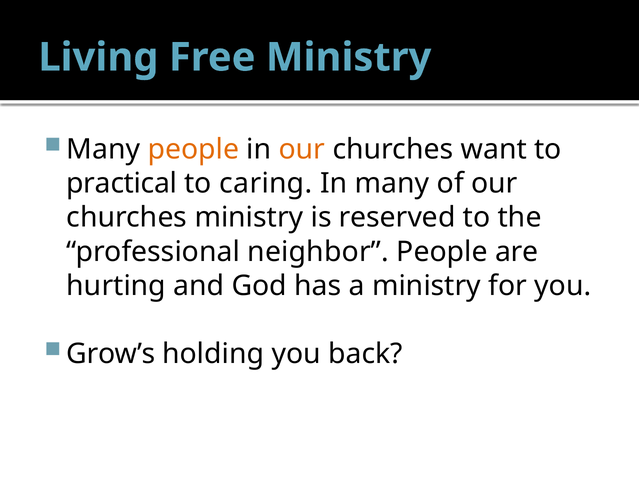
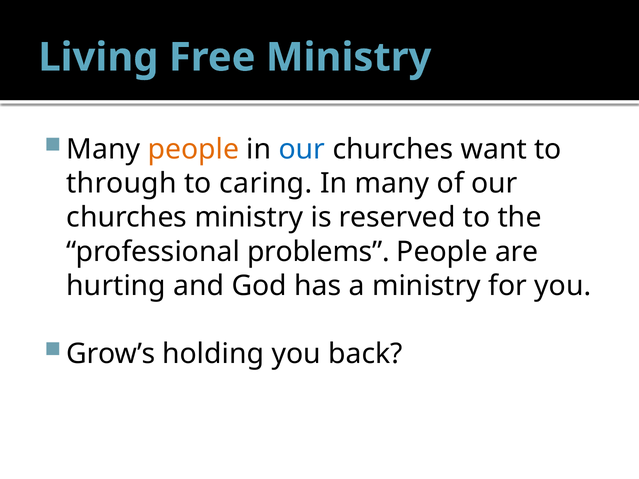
our at (302, 149) colour: orange -> blue
practical: practical -> through
neighbor: neighbor -> problems
